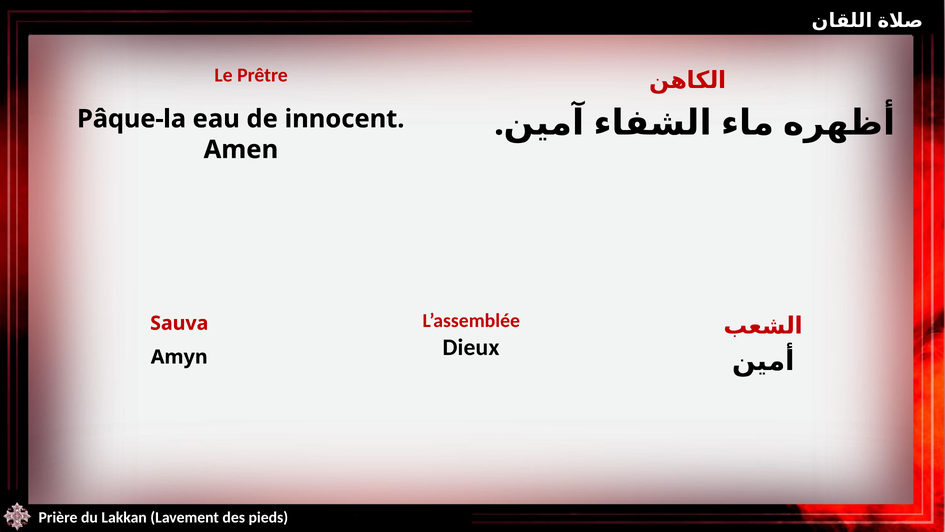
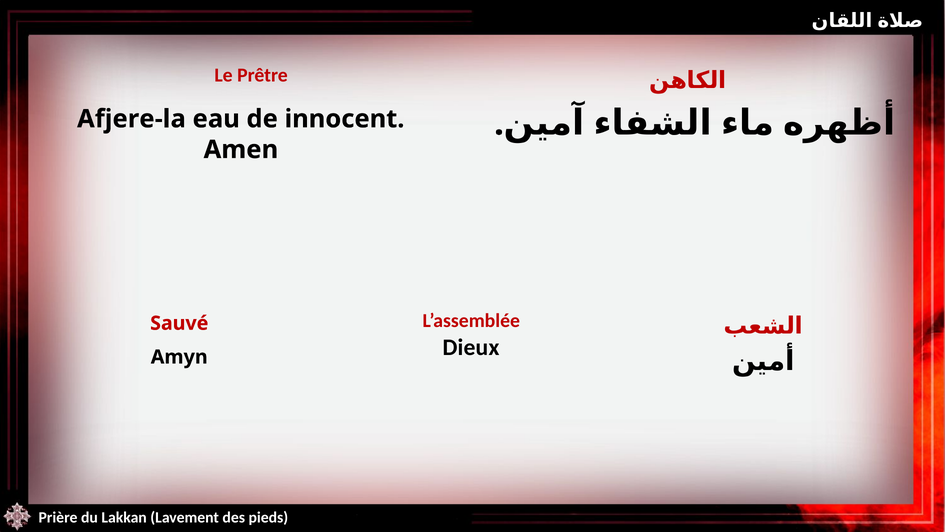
Pâque-la: Pâque-la -> Afjere-la
Sauva: Sauva -> Sauvé
